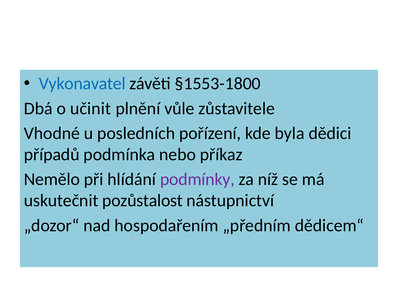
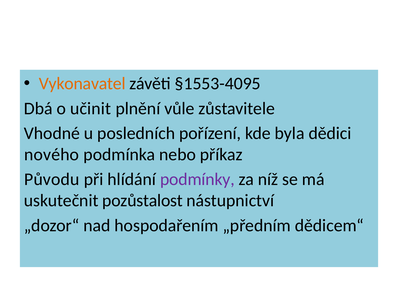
Vykonavatel colour: blue -> orange
§1553-1800: §1553-1800 -> §1553-4095
případů: případů -> nového
Nemělo: Nemělo -> Původu
